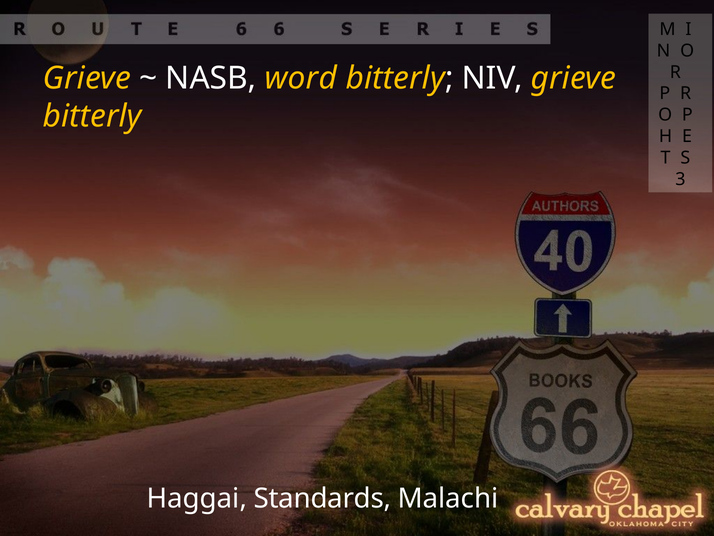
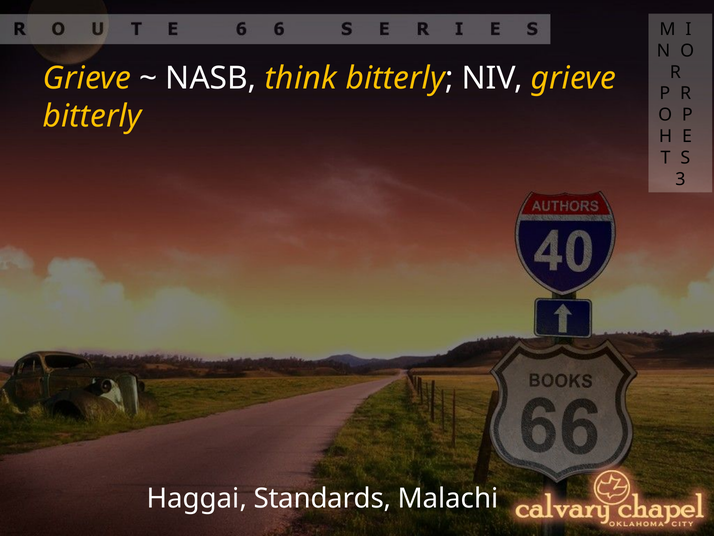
word: word -> think
